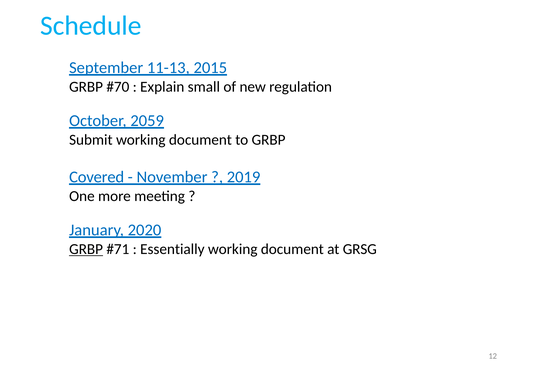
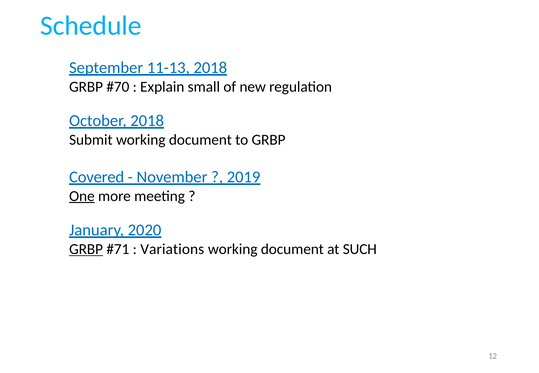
11-13 2015: 2015 -> 2018
October 2059: 2059 -> 2018
One underline: none -> present
Essentially: Essentially -> Variations
GRSG: GRSG -> SUCH
